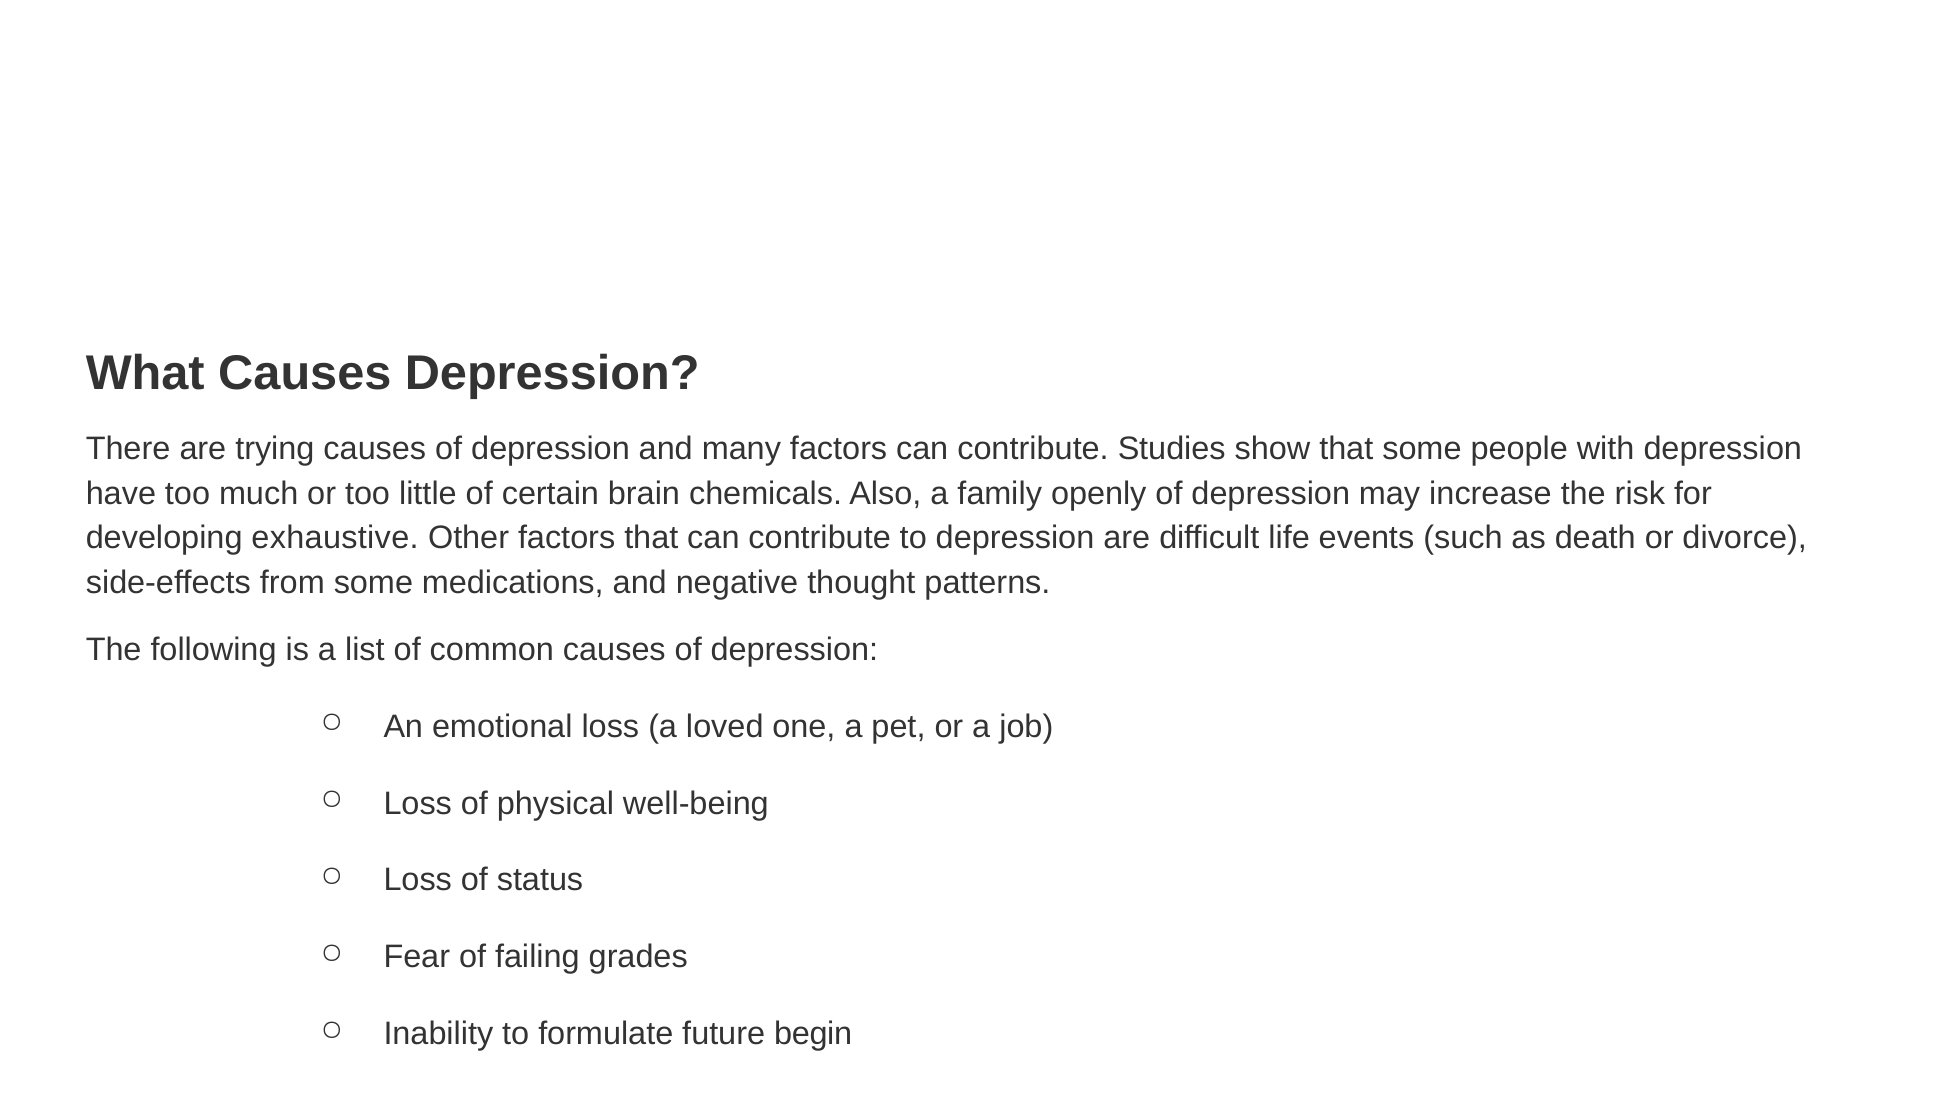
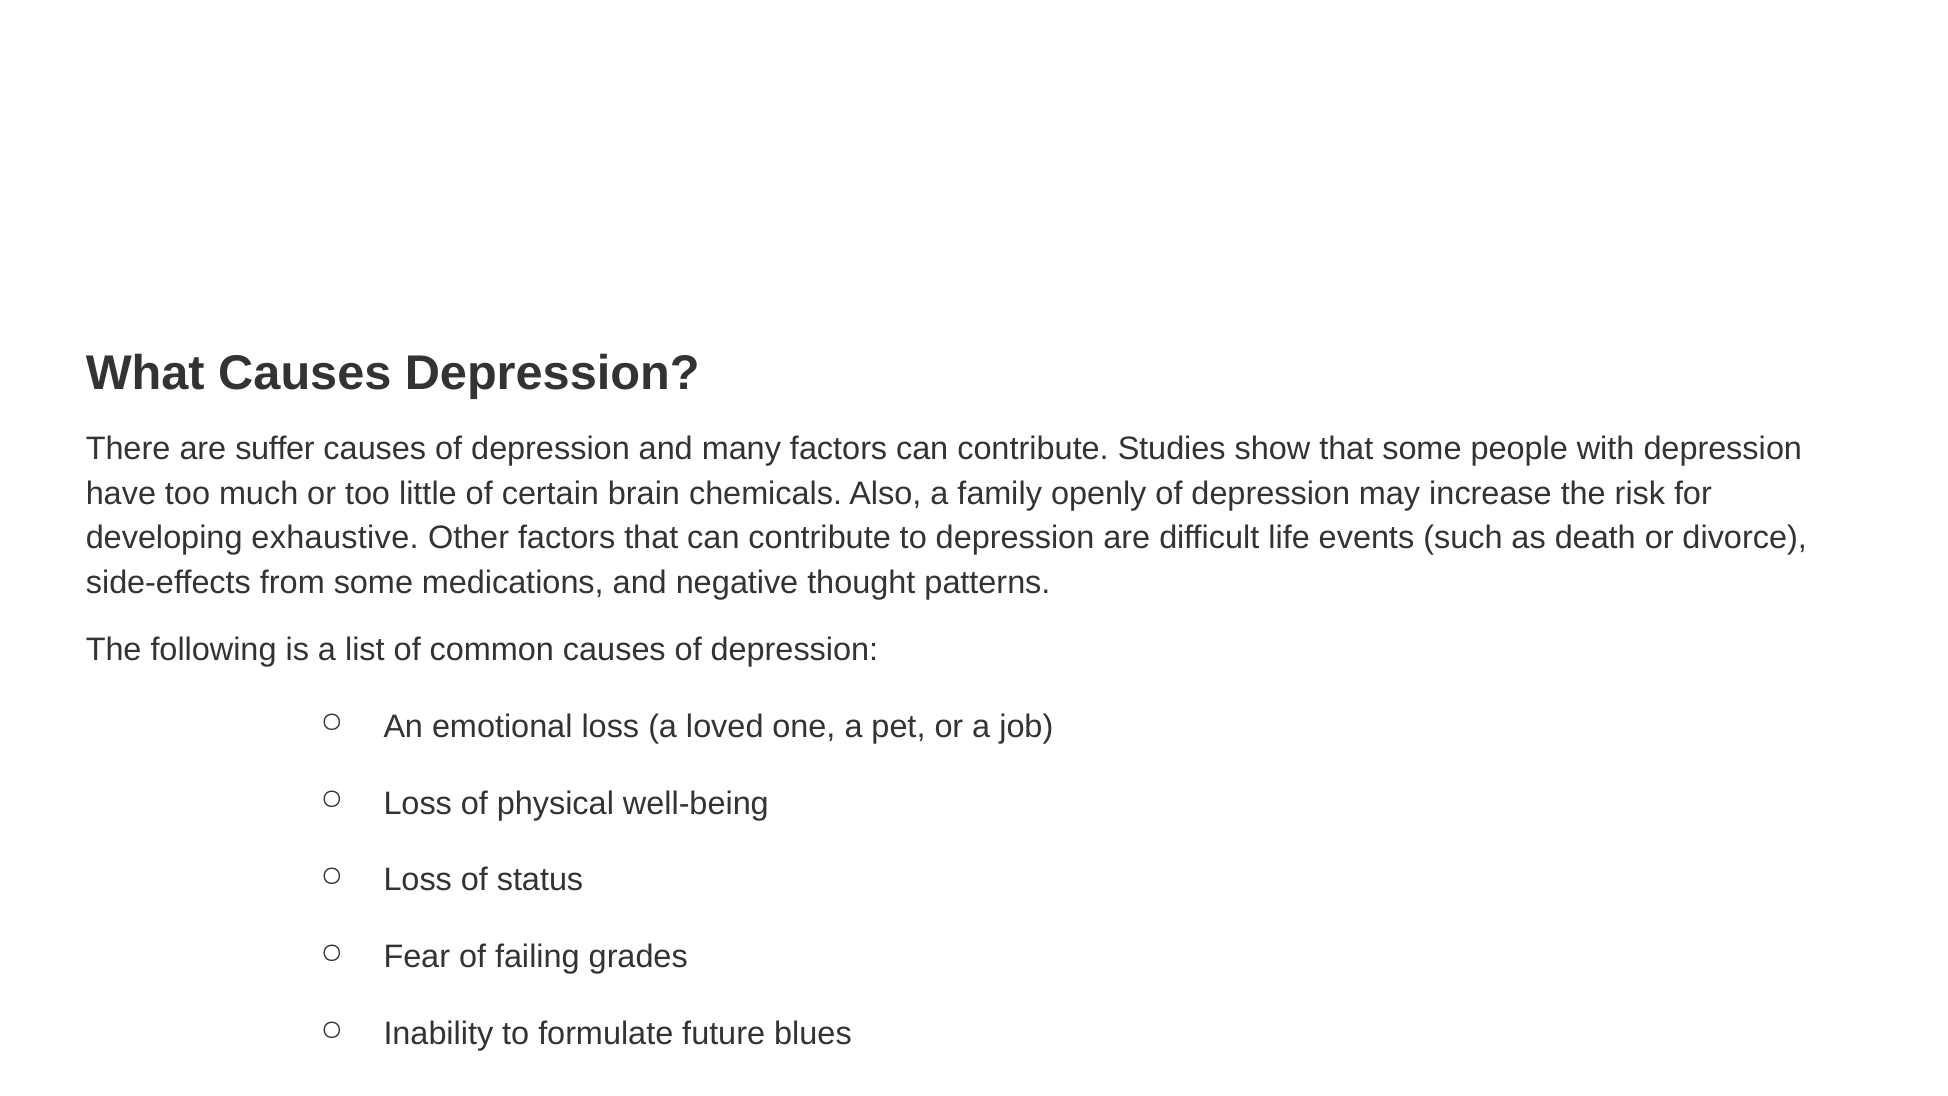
trying: trying -> suffer
begin: begin -> blues
